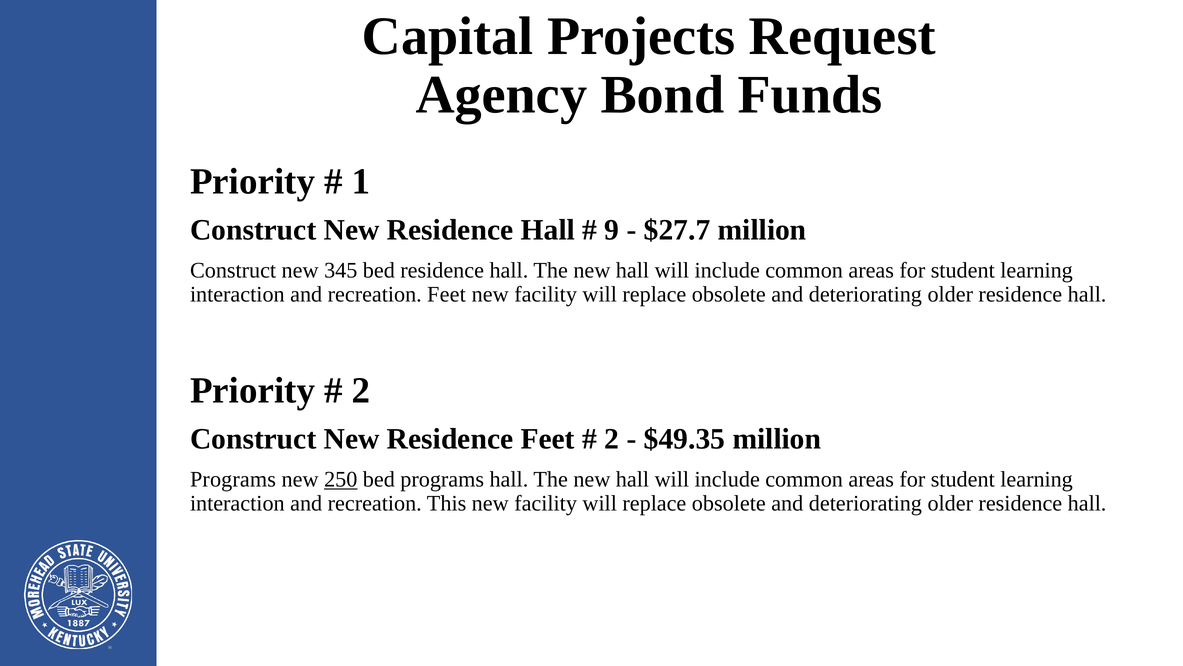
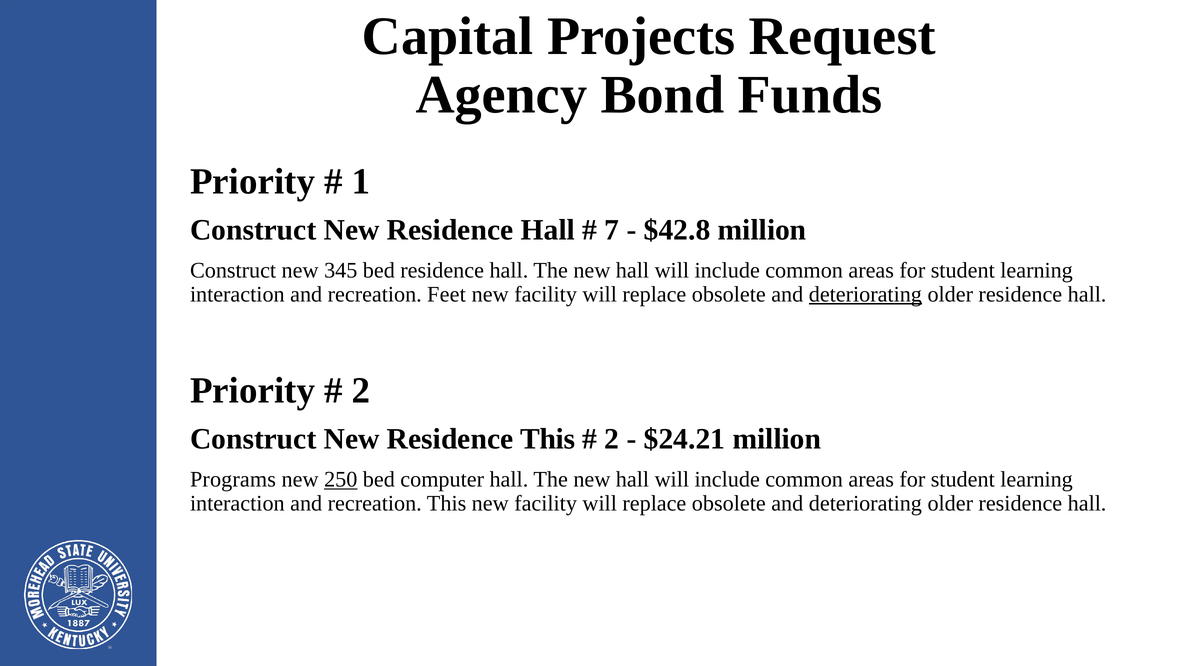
9: 9 -> 7
$27.7: $27.7 -> $42.8
deteriorating at (865, 294) underline: none -> present
Residence Feet: Feet -> This
$49.35: $49.35 -> $24.21
bed programs: programs -> computer
